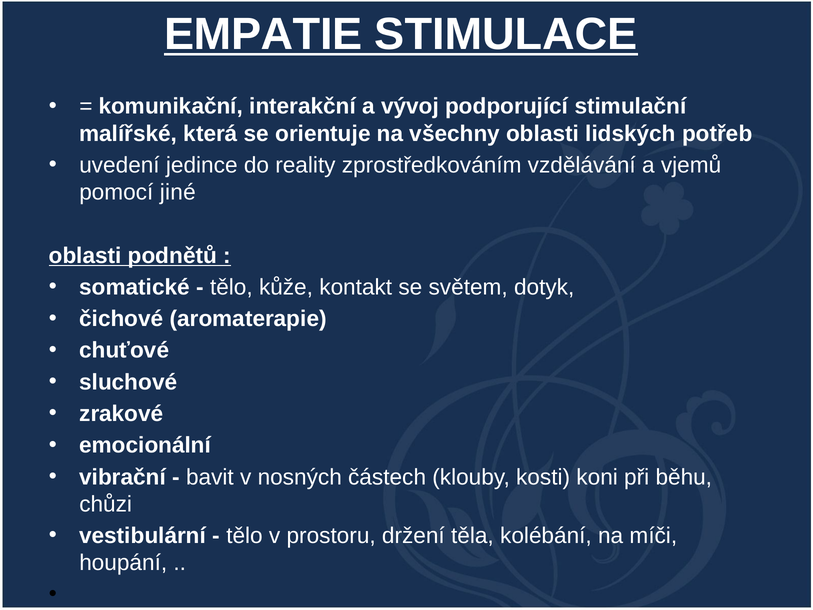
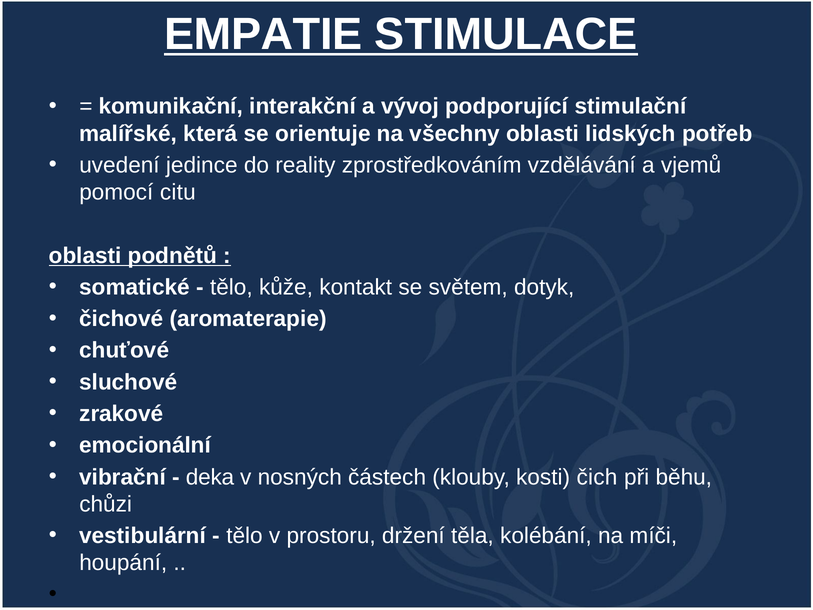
jiné: jiné -> citu
bavit: bavit -> deka
koni: koni -> čich
